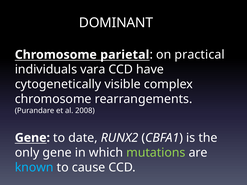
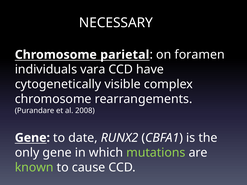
DOMINANT: DOMINANT -> NECESSARY
practical: practical -> foramen
known colour: light blue -> light green
